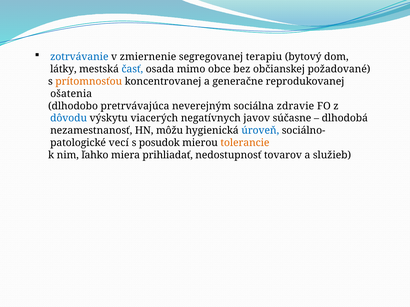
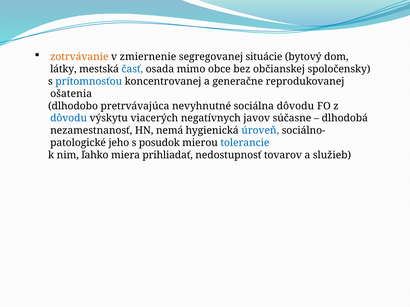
zotrvávanie colour: blue -> orange
terapiu: terapiu -> situácie
požadované: požadované -> spoločensky
prítomnosťou colour: orange -> blue
neverejným: neverejným -> nevyhnutné
sociálna zdravie: zdravie -> dôvodu
môžu: môžu -> nemá
vecí: vecí -> jeho
tolerancie colour: orange -> blue
